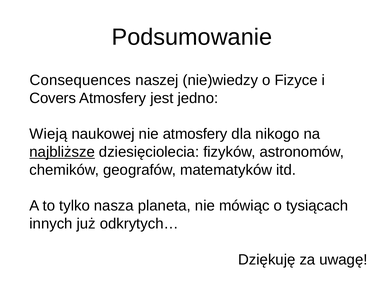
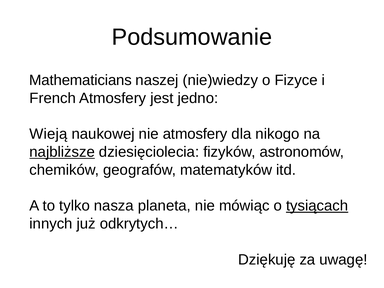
Consequences: Consequences -> Mathematicians
Covers: Covers -> French
tysiącach underline: none -> present
